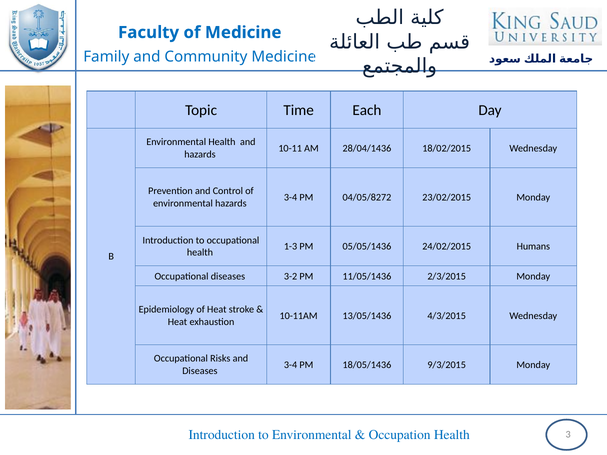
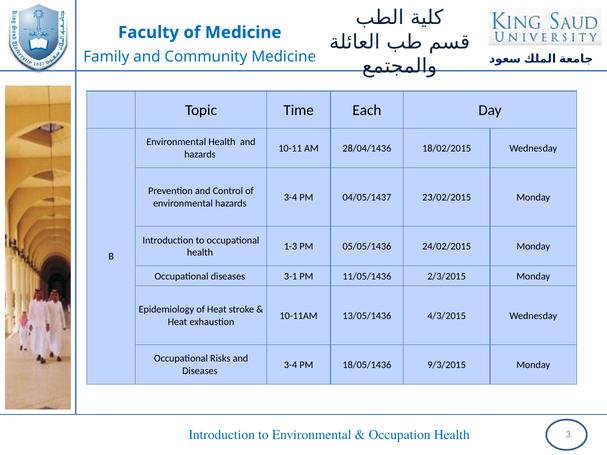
04/05/8272: 04/05/8272 -> 04/05/1437
24/02/2015 Humans: Humans -> Monday
3-2: 3-2 -> 3-1
